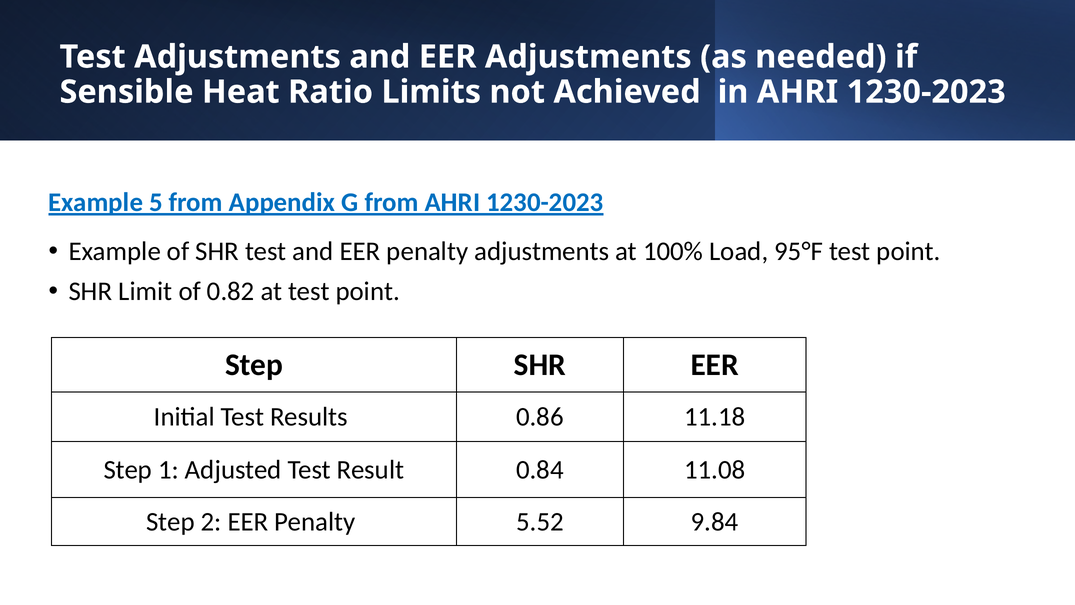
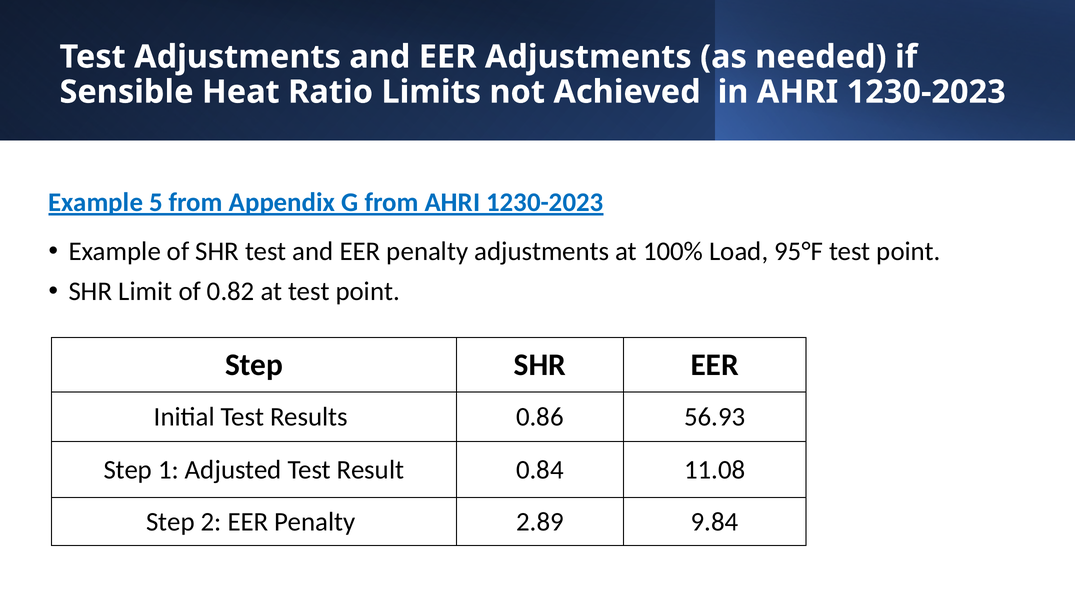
11.18: 11.18 -> 56.93
5.52: 5.52 -> 2.89
